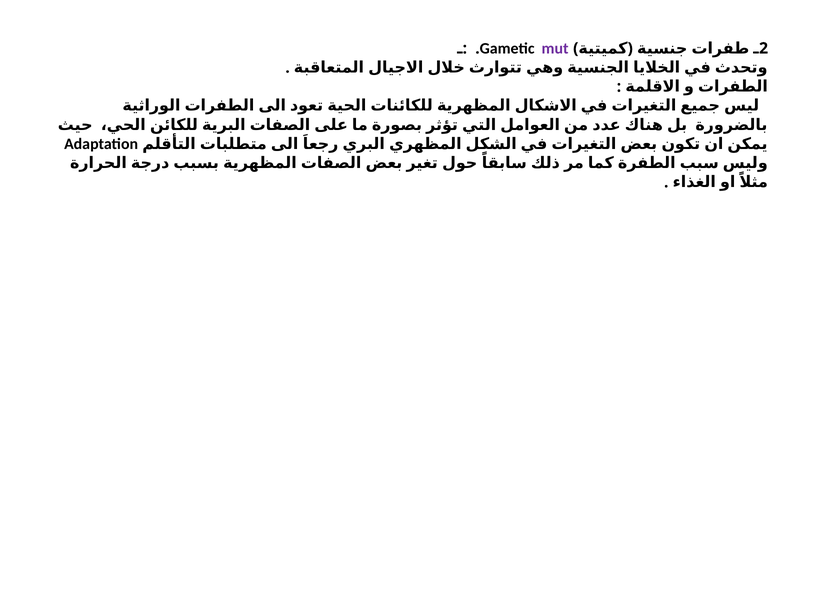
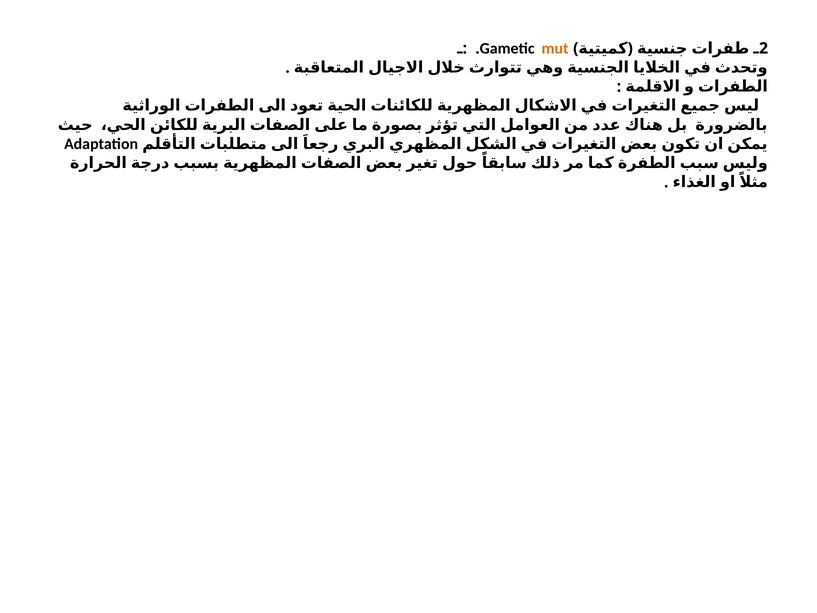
mut colour: purple -> orange
